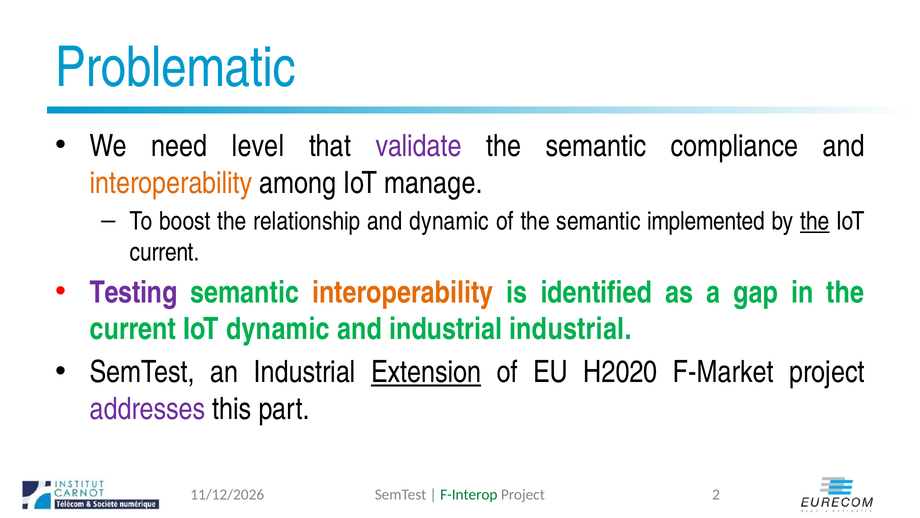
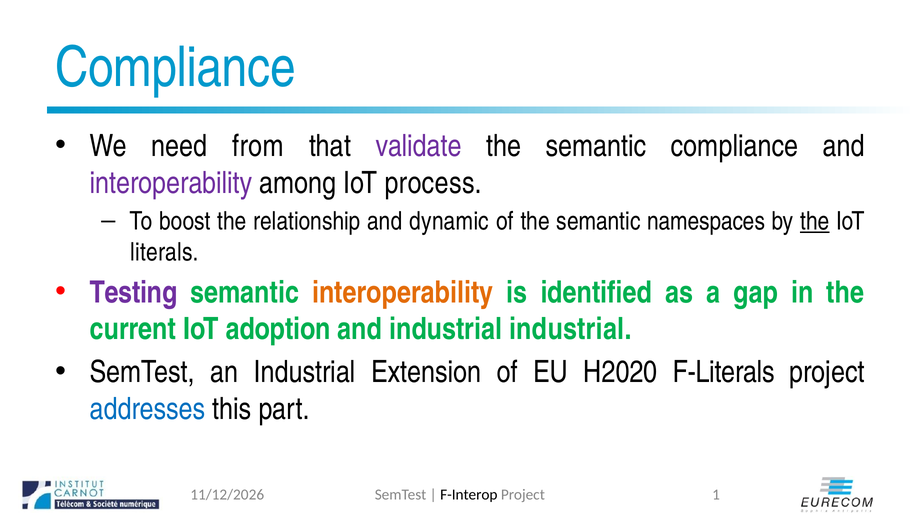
Problematic at (175, 68): Problematic -> Compliance
level: level -> from
interoperability at (171, 183) colour: orange -> purple
manage: manage -> process
implemented: implemented -> namespaces
current at (165, 252): current -> literals
IoT dynamic: dynamic -> adoption
Extension underline: present -> none
F-Market: F-Market -> F-Literals
addresses colour: purple -> blue
F-Interop colour: green -> black
2: 2 -> 1
